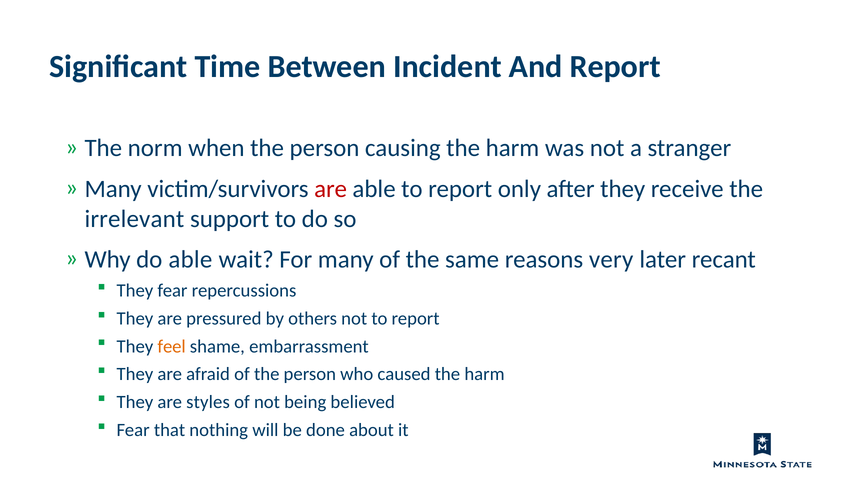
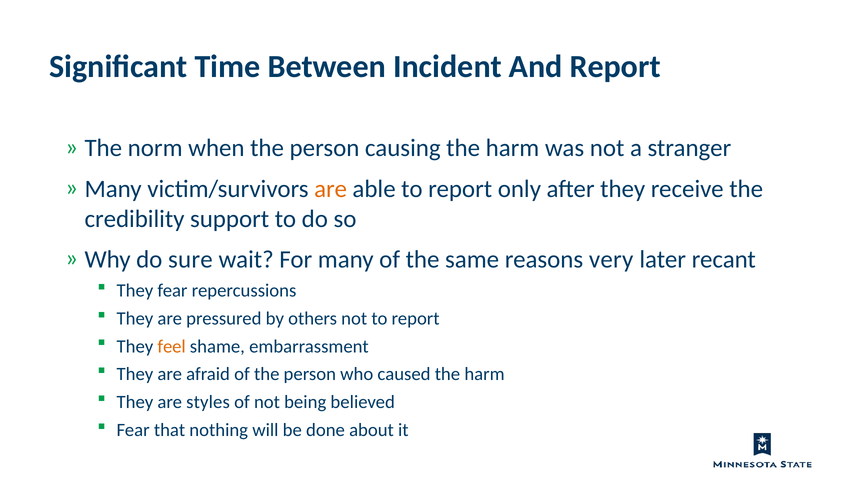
are at (331, 189) colour: red -> orange
irrelevant: irrelevant -> credibility
do able: able -> sure
